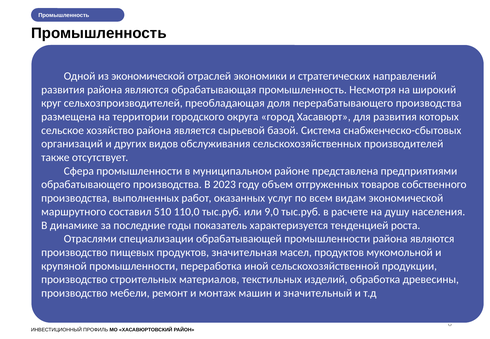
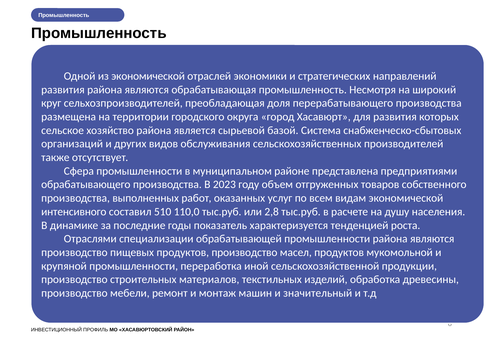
маршрутного: маршрутного -> интенсивного
9,0: 9,0 -> 2,8
продуктов значительная: значительная -> производство
